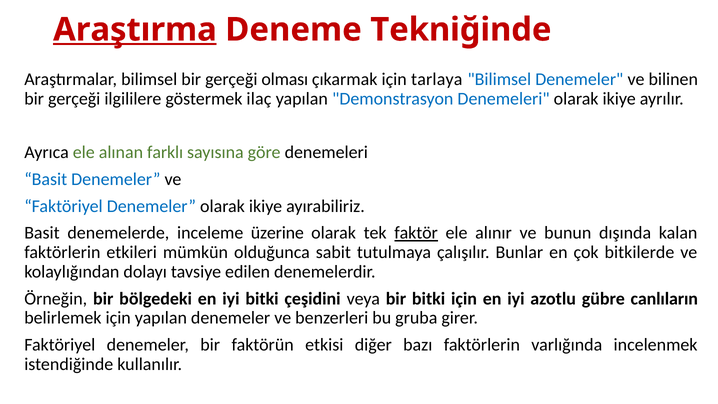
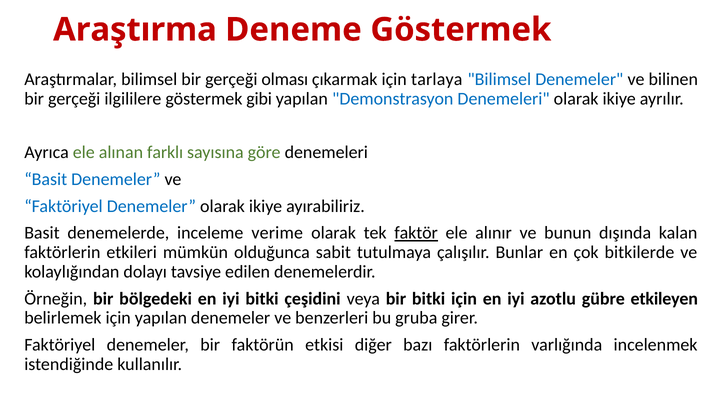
Araştırma underline: present -> none
Deneme Tekniğinde: Tekniğinde -> Göstermek
ilaç: ilaç -> gibi
üzerine: üzerine -> verime
canlıların: canlıların -> etkileyen
